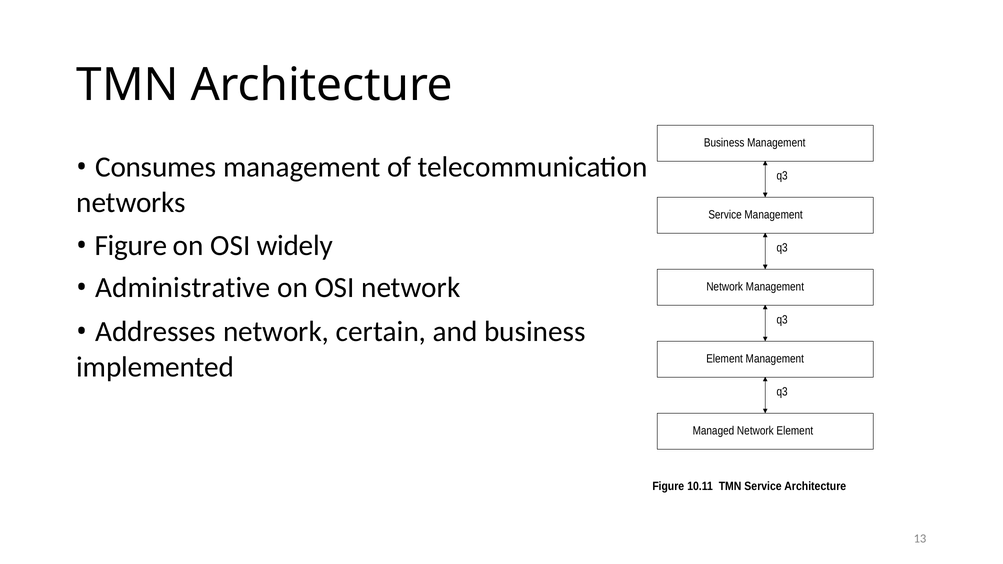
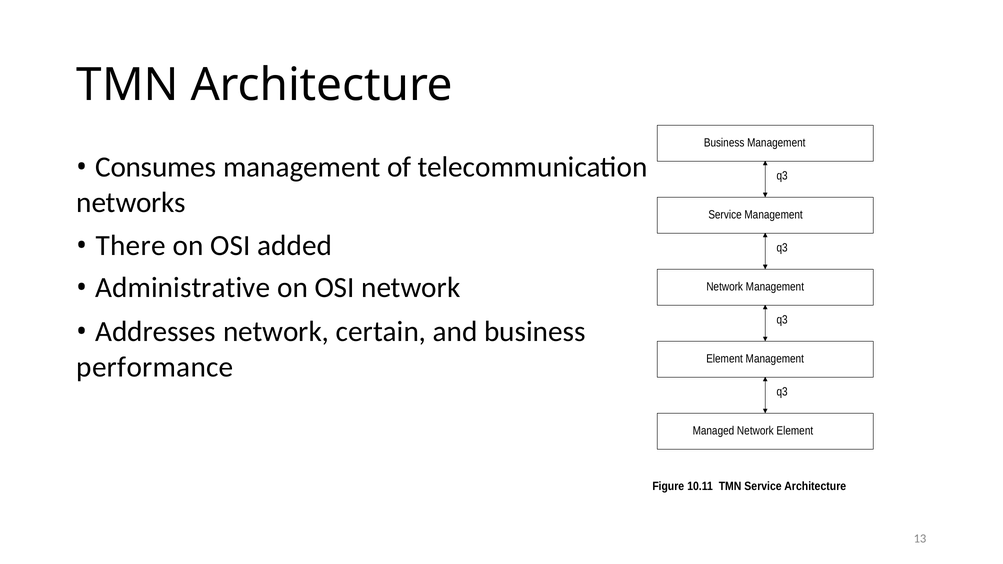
Figure at (131, 245): Figure -> There
widely: widely -> added
implemented: implemented -> performance
